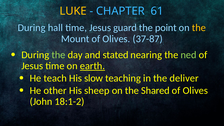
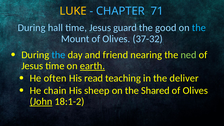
61: 61 -> 71
point: point -> good
the at (199, 28) colour: yellow -> light blue
37-87: 37-87 -> 37-32
the at (58, 55) colour: light green -> light blue
stated: stated -> friend
teach: teach -> often
slow: slow -> read
other: other -> chain
John underline: none -> present
